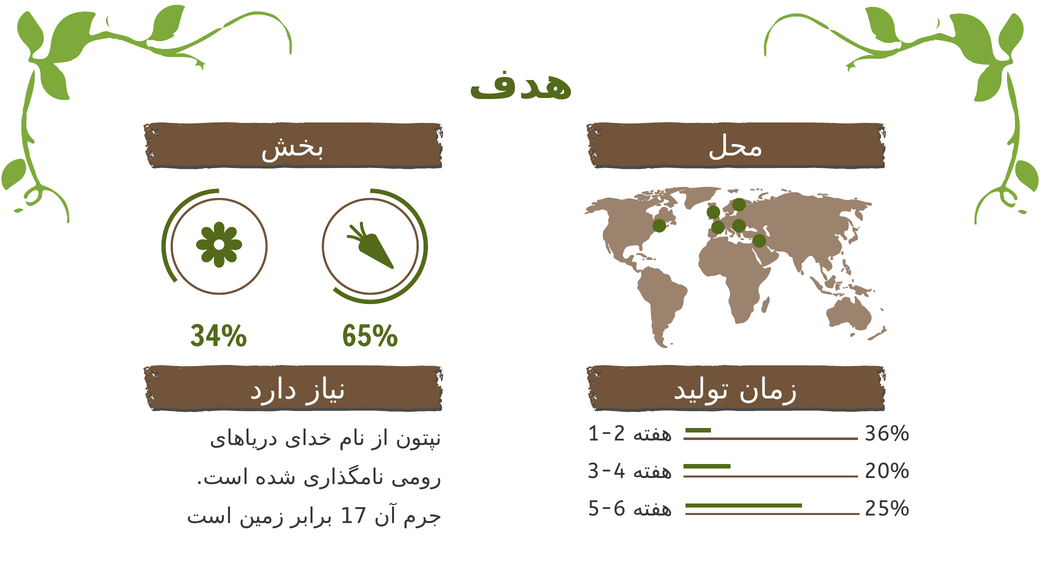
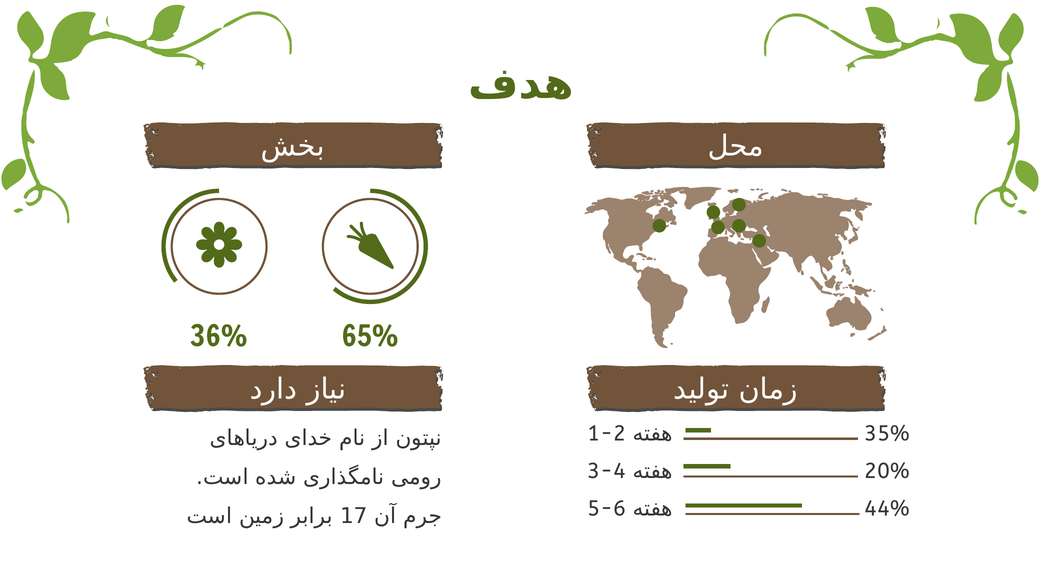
34%: 34% -> 36%
36%: 36% -> 35%
25%: 25% -> 44%
